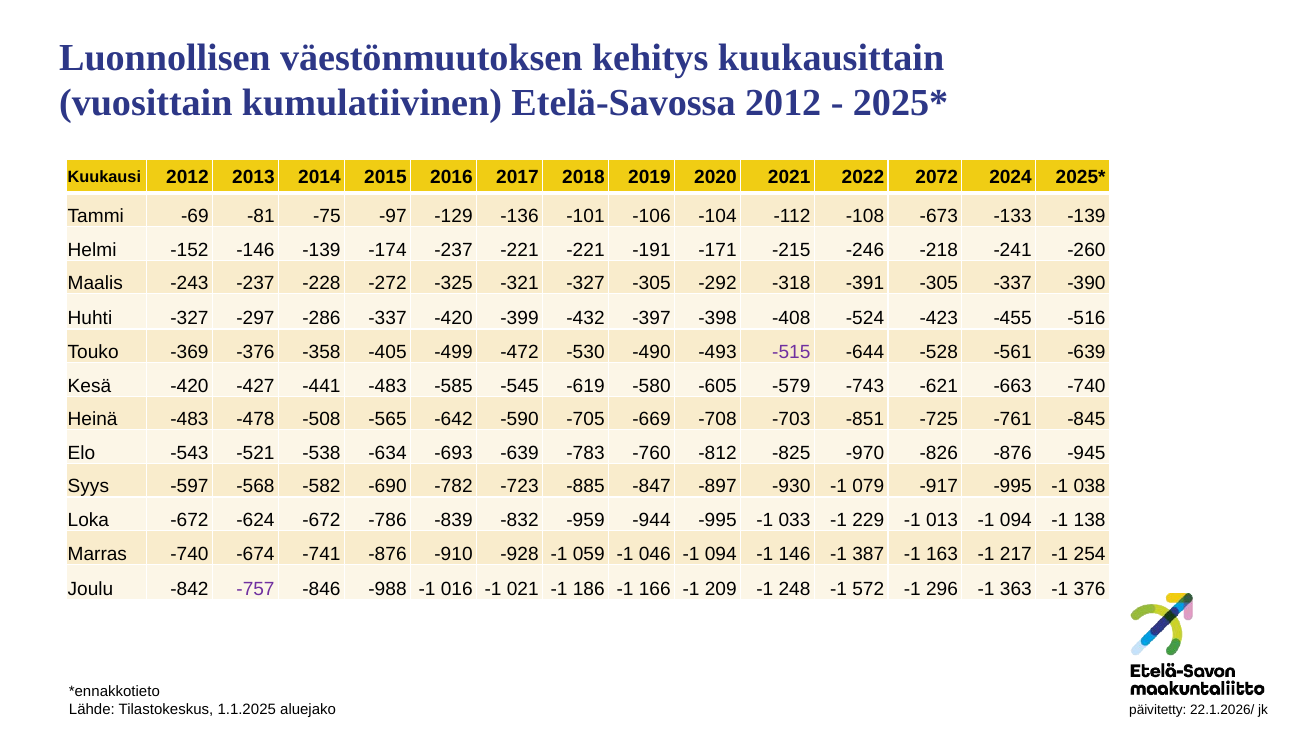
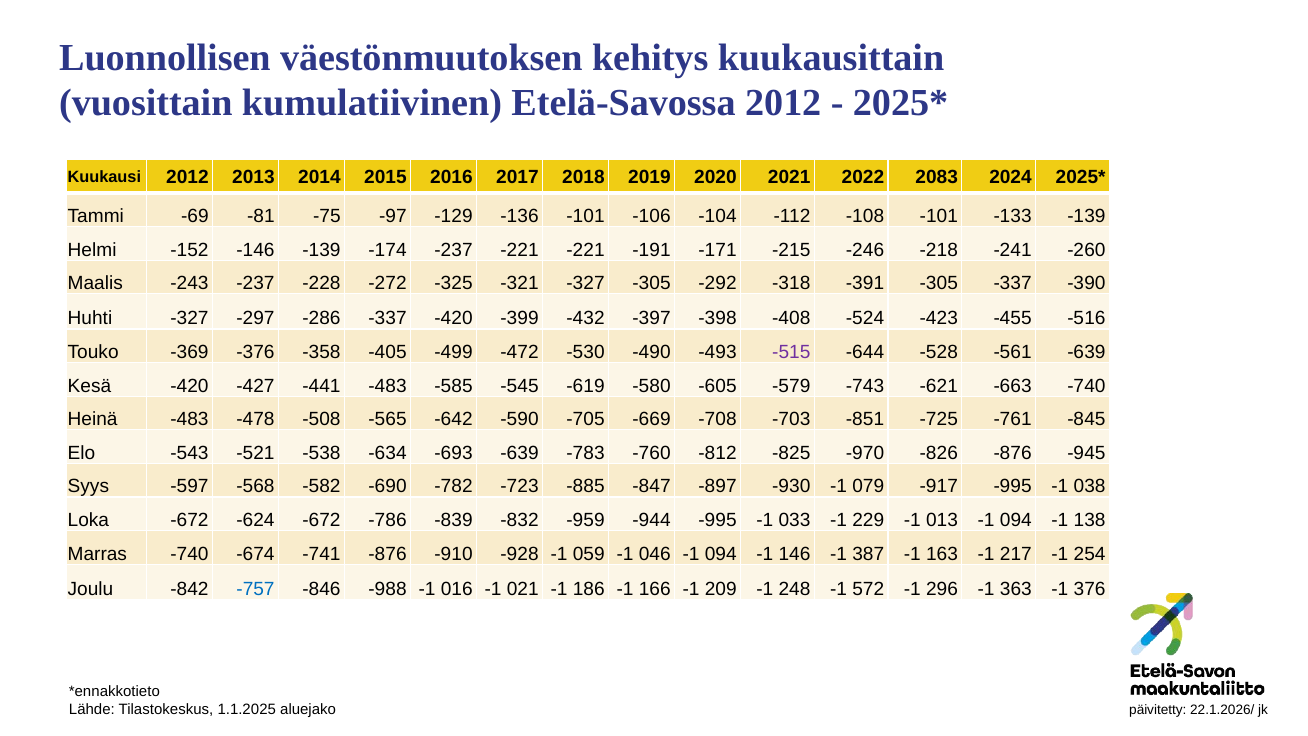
2072: 2072 -> 2083
-108 -673: -673 -> -101
-757 colour: purple -> blue
